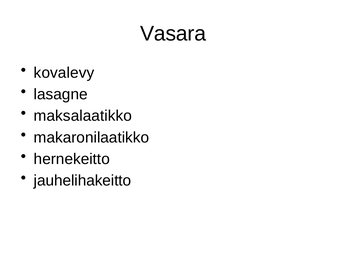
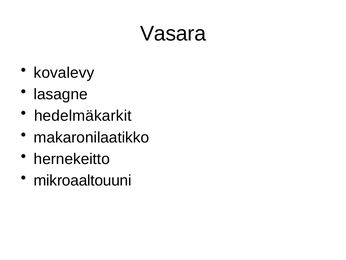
maksalaatikko: maksalaatikko -> hedelmäkarkit
jauhelihakeitto: jauhelihakeitto -> mikroaaltouuni
